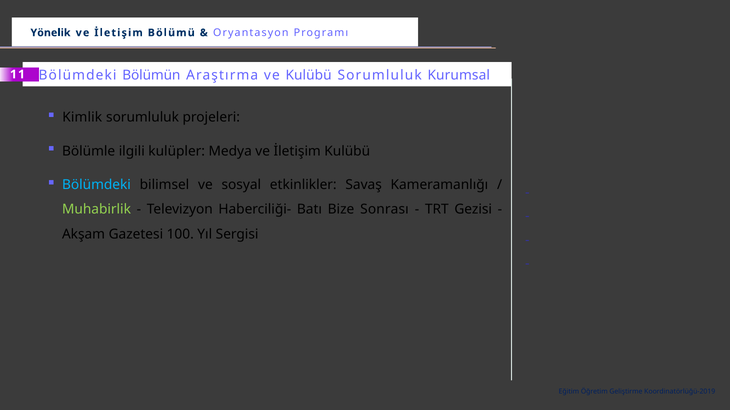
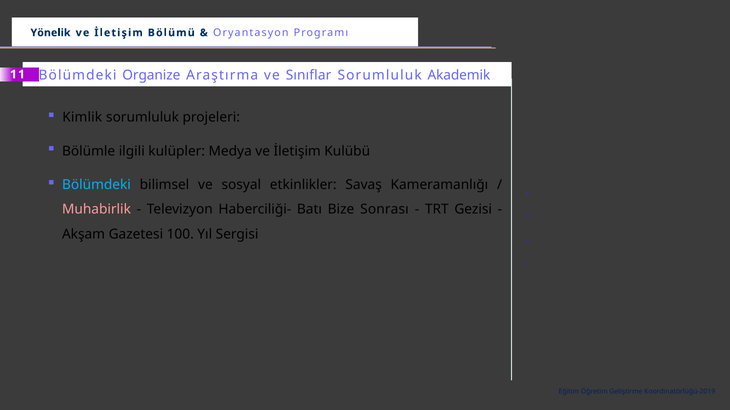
Bölümün: Bölümün -> Organize
ve Kulübü: Kulübü -> Sınıflar
Kurumsal: Kurumsal -> Akademik
Muhabirlik colour: light green -> pink
